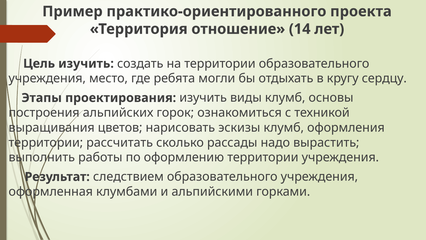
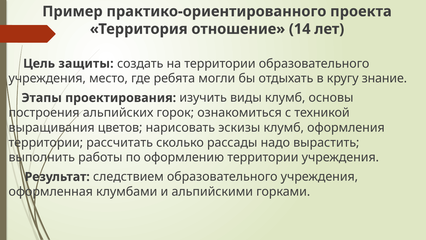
Цель изучить: изучить -> защиты
сердцу: сердцу -> знание
